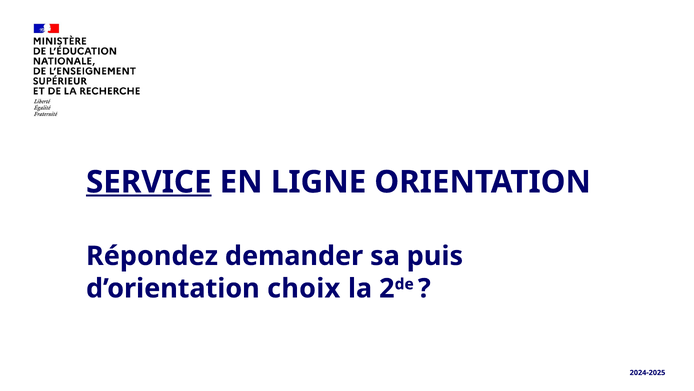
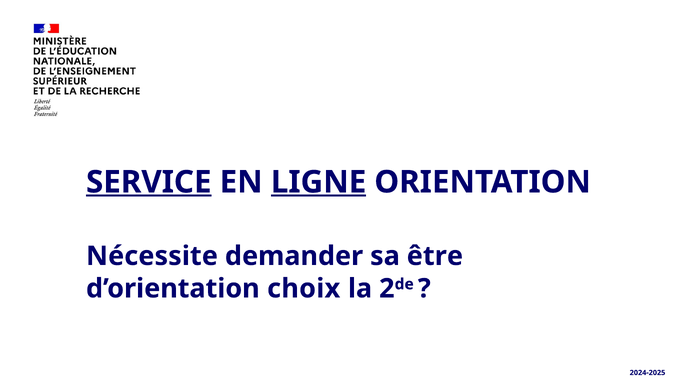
LIGNE underline: none -> present
Répondez: Répondez -> Nécessite
puis: puis -> être
